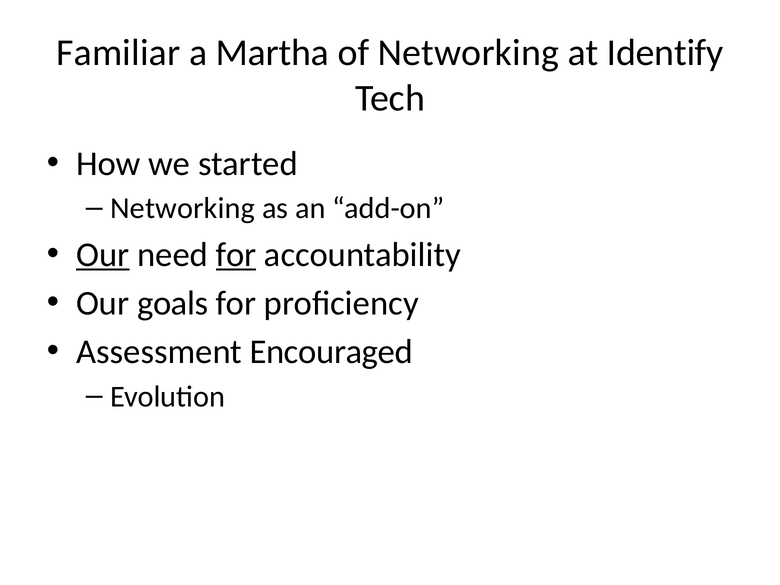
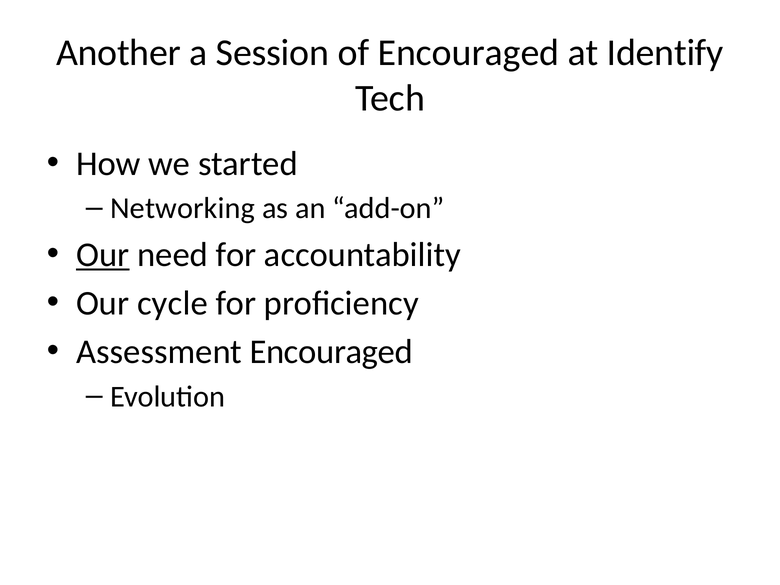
Familiar: Familiar -> Another
Martha: Martha -> Session
of Networking: Networking -> Encouraged
for at (236, 255) underline: present -> none
goals: goals -> cycle
